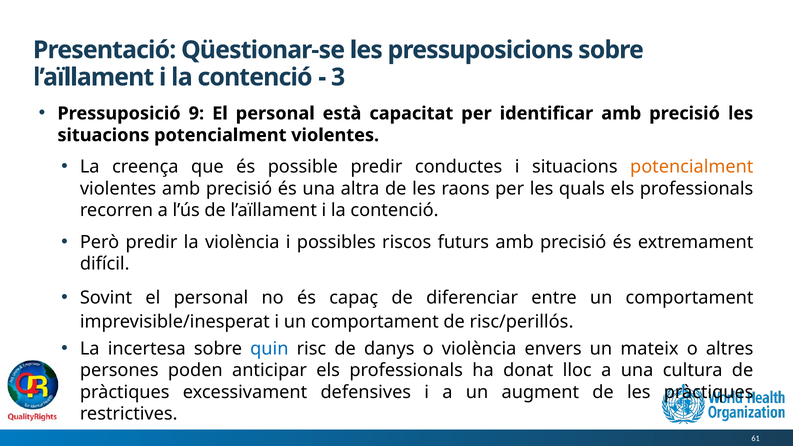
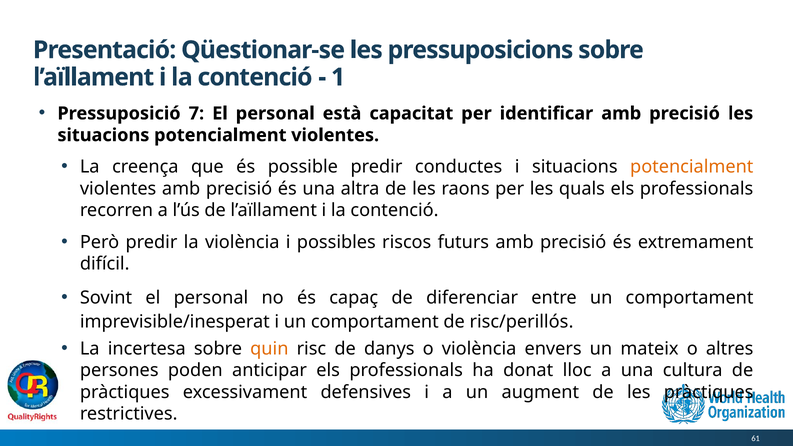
3: 3 -> 1
9: 9 -> 7
quin colour: blue -> orange
